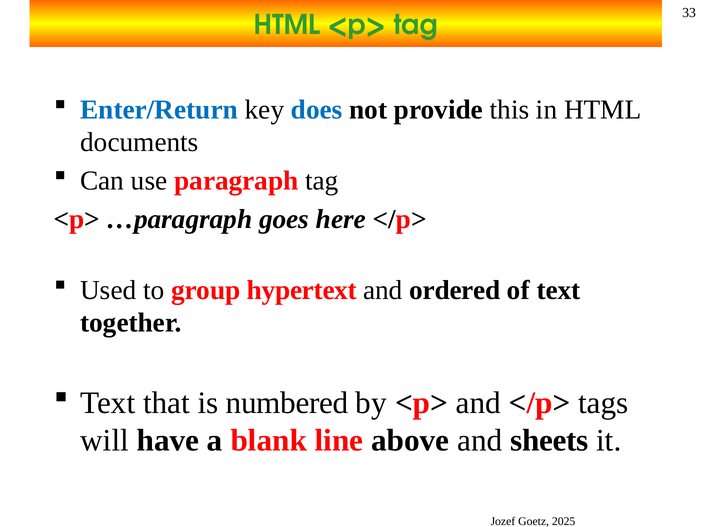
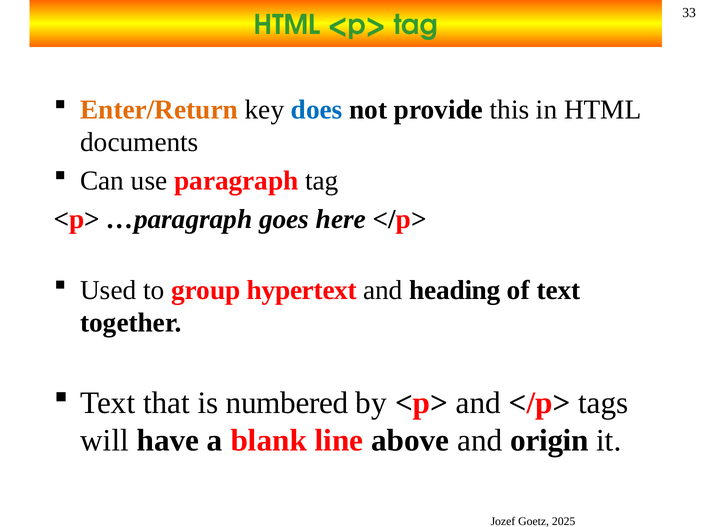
Enter/Return colour: blue -> orange
ordered: ordered -> heading
sheets: sheets -> origin
